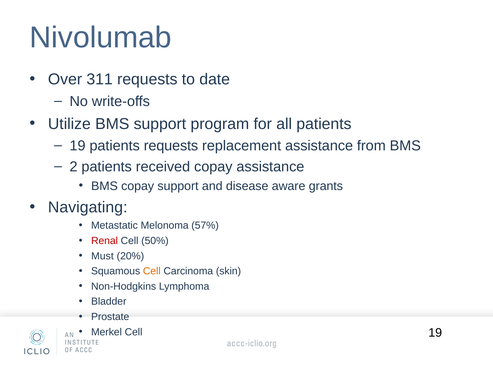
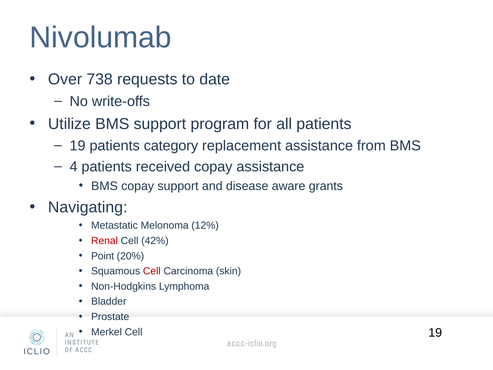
311: 311 -> 738
patients requests: requests -> category
2: 2 -> 4
57%: 57% -> 12%
50%: 50% -> 42%
Must: Must -> Point
Cell at (152, 271) colour: orange -> red
